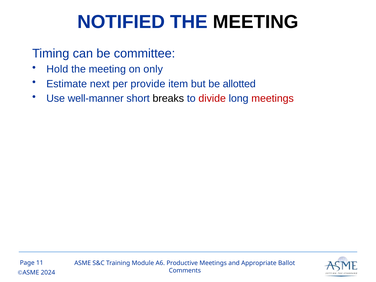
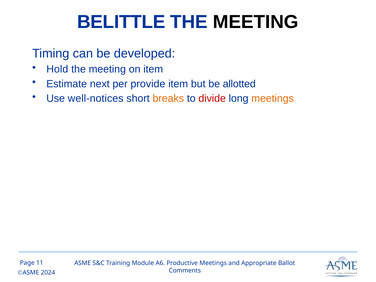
NOTIFIED: NOTIFIED -> BELITTLE
committee: committee -> developed
on only: only -> item
well-manner: well-manner -> well-notices
breaks colour: black -> orange
meetings at (273, 99) colour: red -> orange
